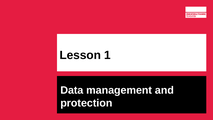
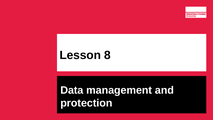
1: 1 -> 8
